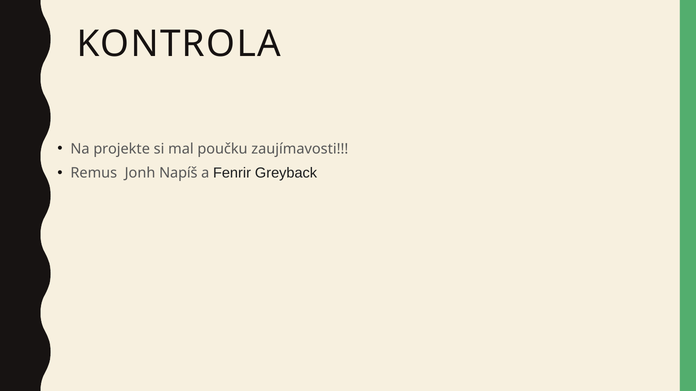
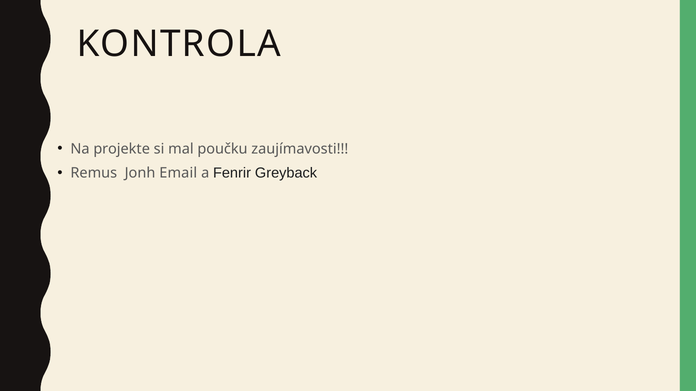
Napíš: Napíš -> Email
